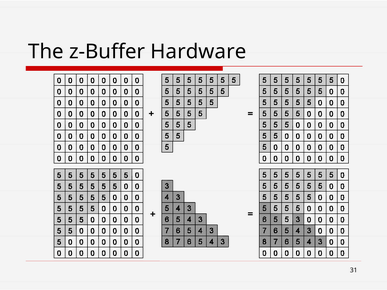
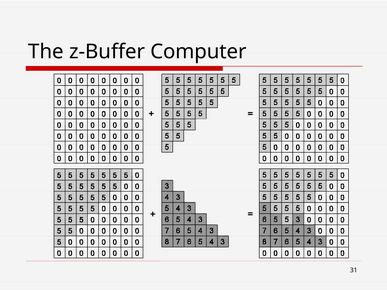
Hardware: Hardware -> Computer
